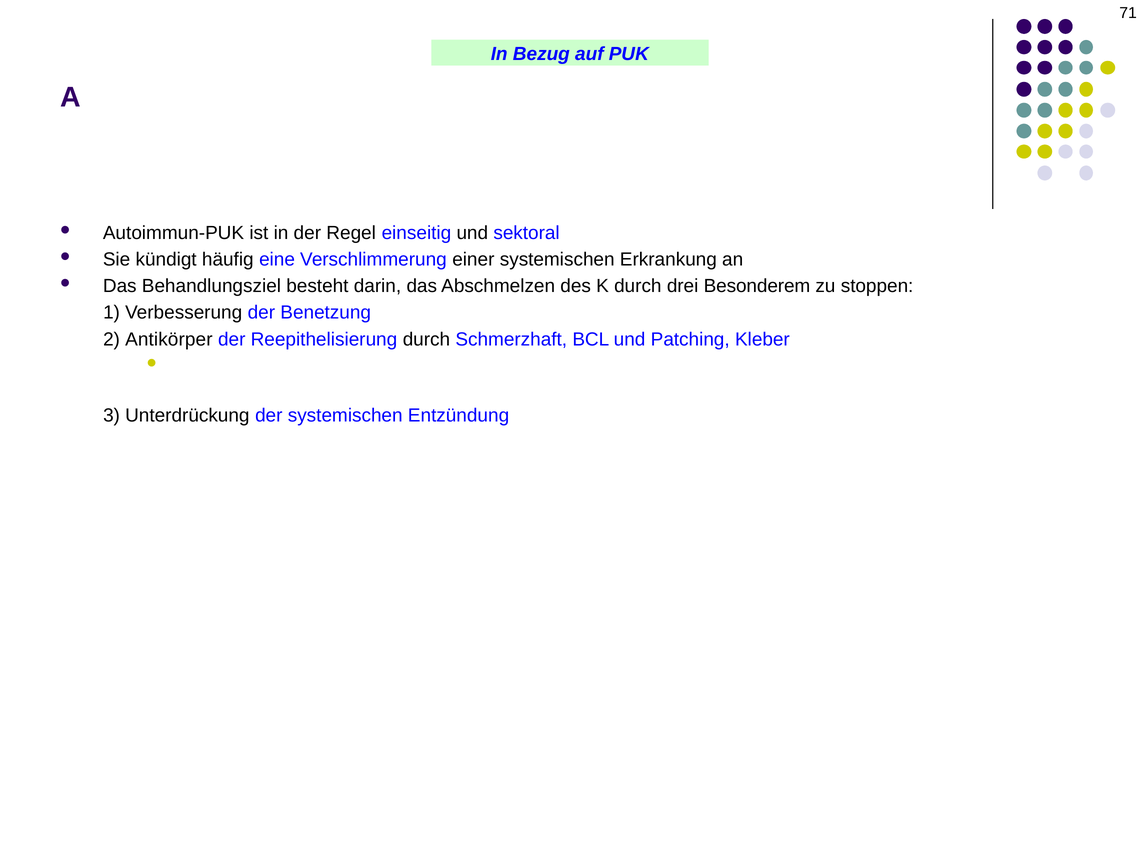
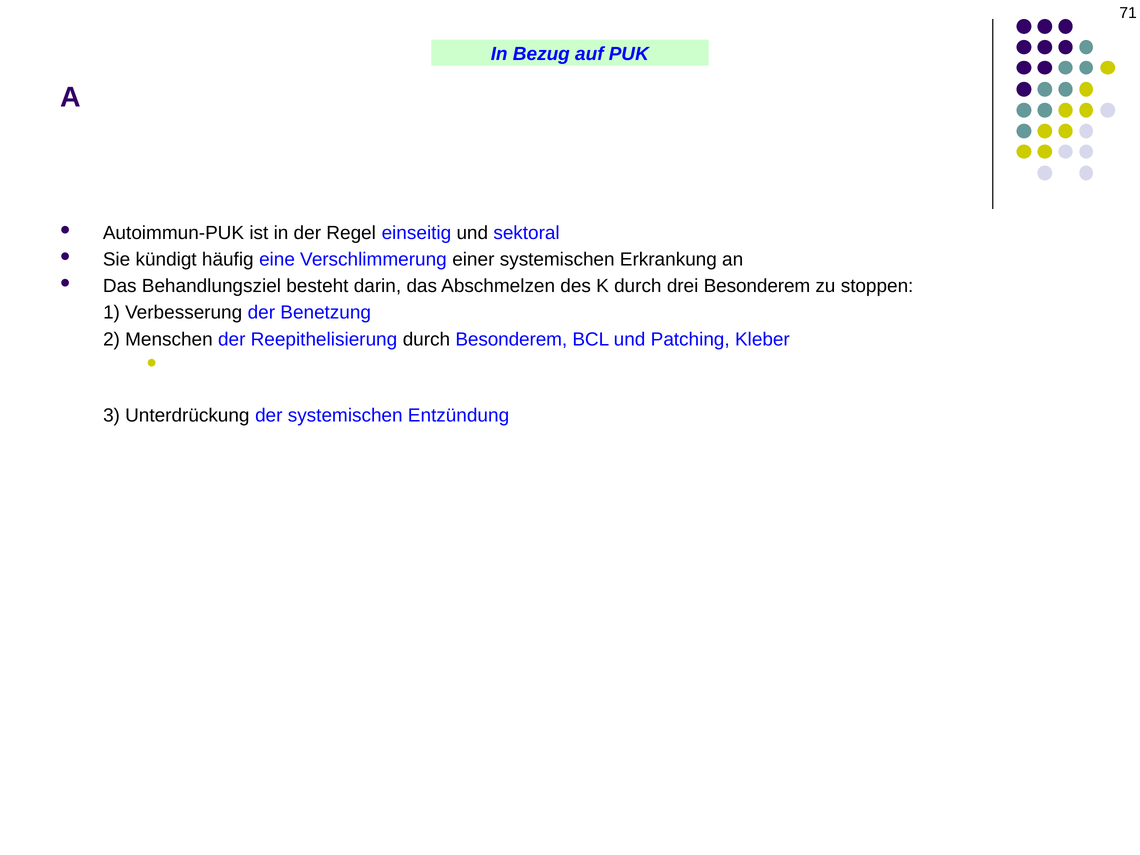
Antikörper: Antikörper -> Menschen
durch Schmerzhaft: Schmerzhaft -> Besonderem
